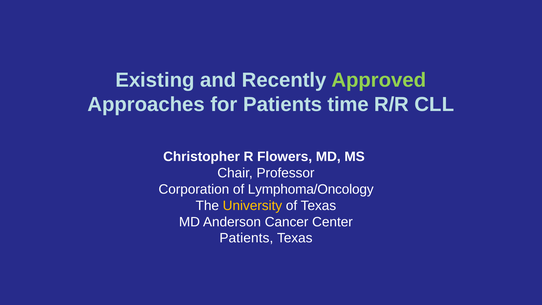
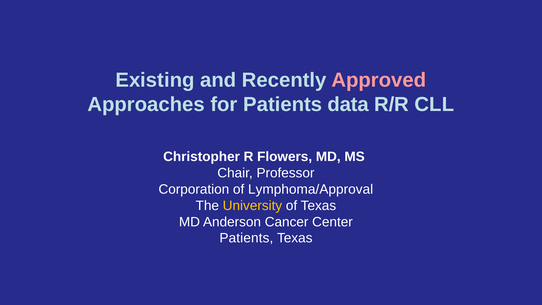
Approved colour: light green -> pink
time: time -> data
Lymphoma/Oncology: Lymphoma/Oncology -> Lymphoma/Approval
